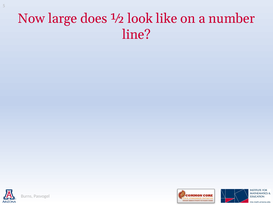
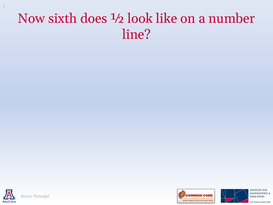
large: large -> sixth
